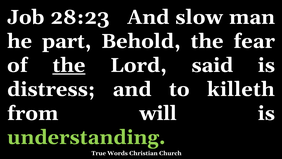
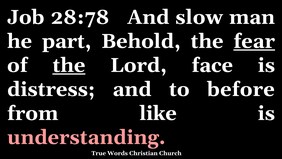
28:23: 28:23 -> 28:78
fear underline: none -> present
said: said -> face
killeth: killeth -> before
will: will -> like
understanding colour: light green -> pink
